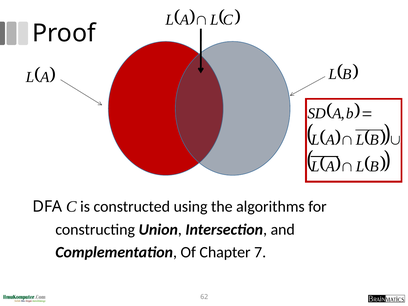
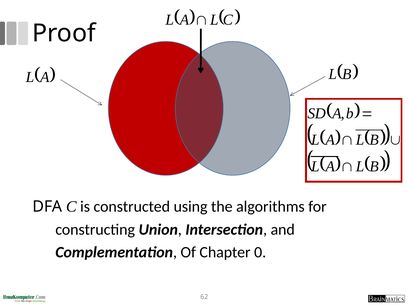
7: 7 -> 0
